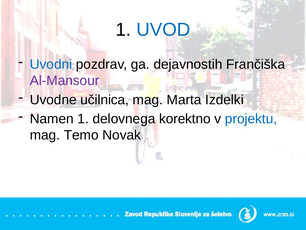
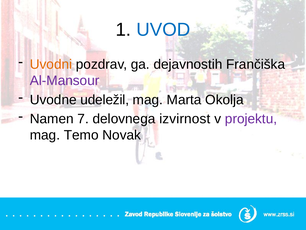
Uvodni colour: blue -> orange
učilnica: učilnica -> udeležil
Izdelki: Izdelki -> Okolja
Namen 1: 1 -> 7
korektno: korektno -> izvirnost
projektu colour: blue -> purple
